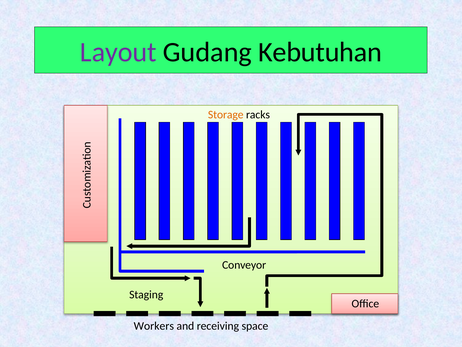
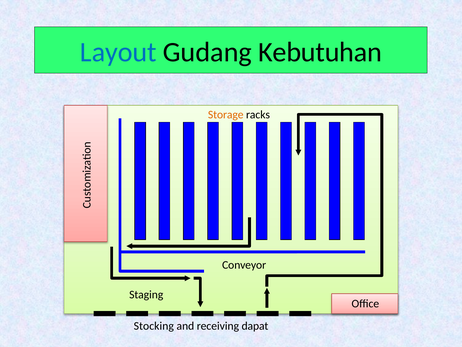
Layout colour: purple -> blue
Workers: Workers -> Stocking
space: space -> dapat
